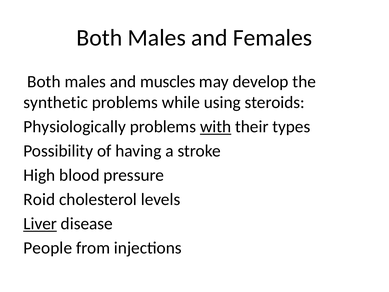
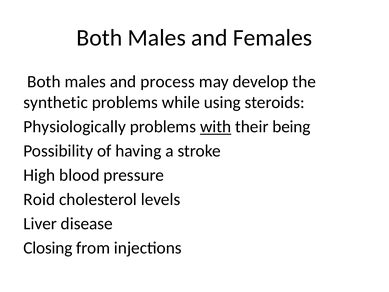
muscles: muscles -> process
types: types -> being
Liver underline: present -> none
People: People -> Closing
